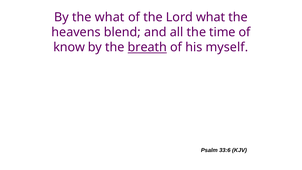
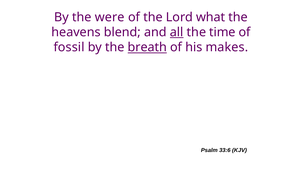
the what: what -> were
all underline: none -> present
know: know -> fossil
myself: myself -> makes
